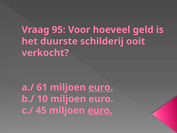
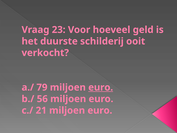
95: 95 -> 23
61: 61 -> 79
10: 10 -> 56
45: 45 -> 21
euro at (100, 110) underline: present -> none
